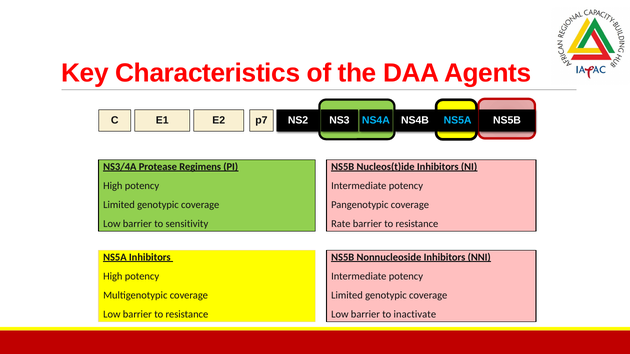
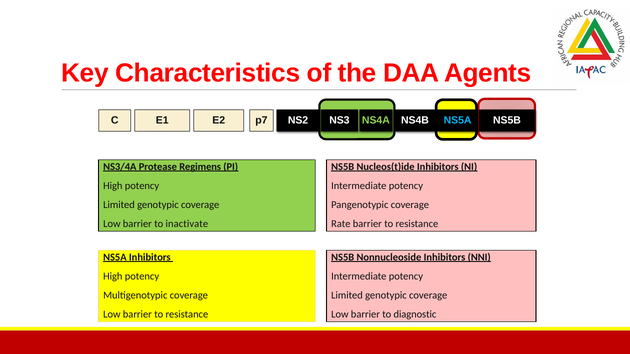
NS4A colour: light blue -> light green
sensitivity: sensitivity -> inactivate
inactivate: inactivate -> diagnostic
